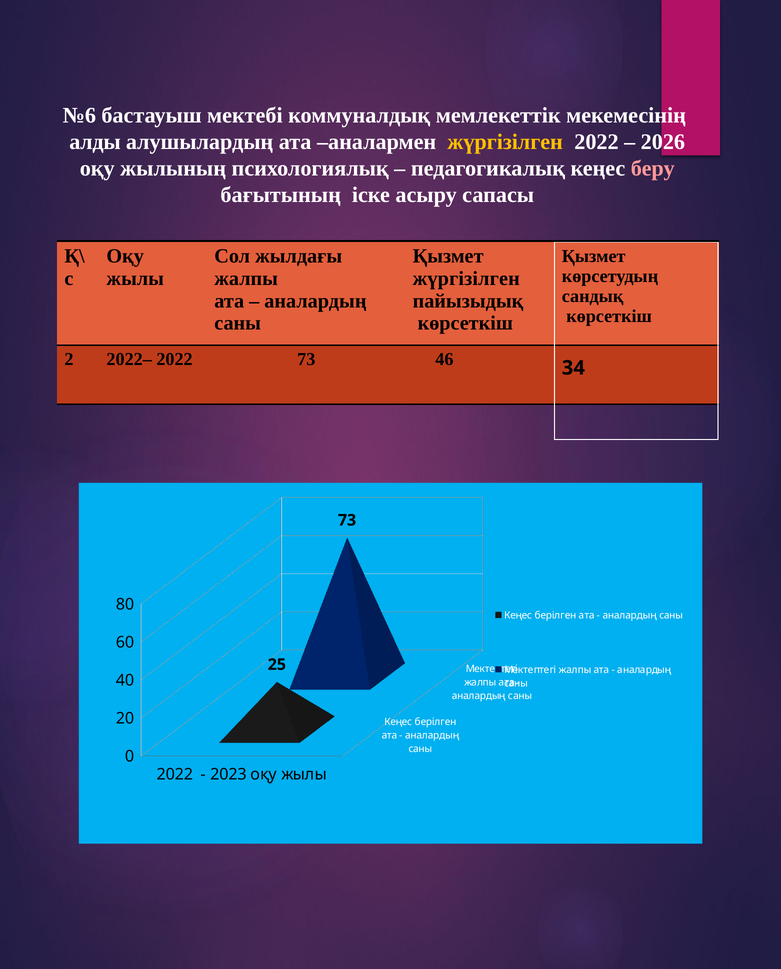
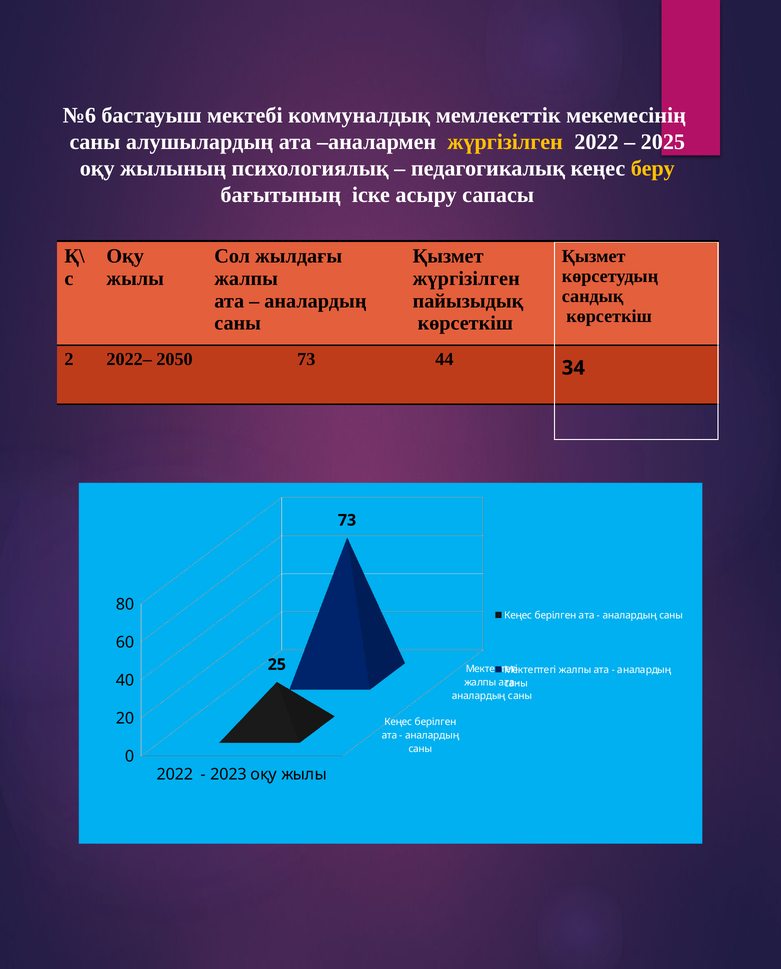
алды at (95, 142): алды -> саны
2026: 2026 -> 2025
беру colour: pink -> yellow
2022– 2022: 2022 -> 2050
46: 46 -> 44
